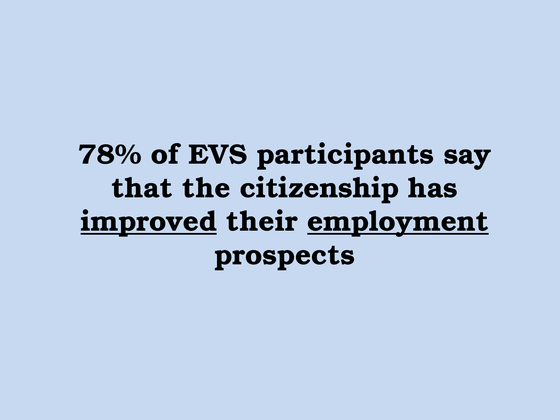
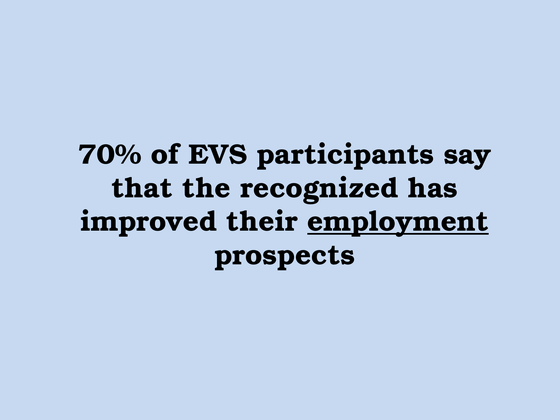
78%: 78% -> 70%
citizenship: citizenship -> recognized
improved underline: present -> none
